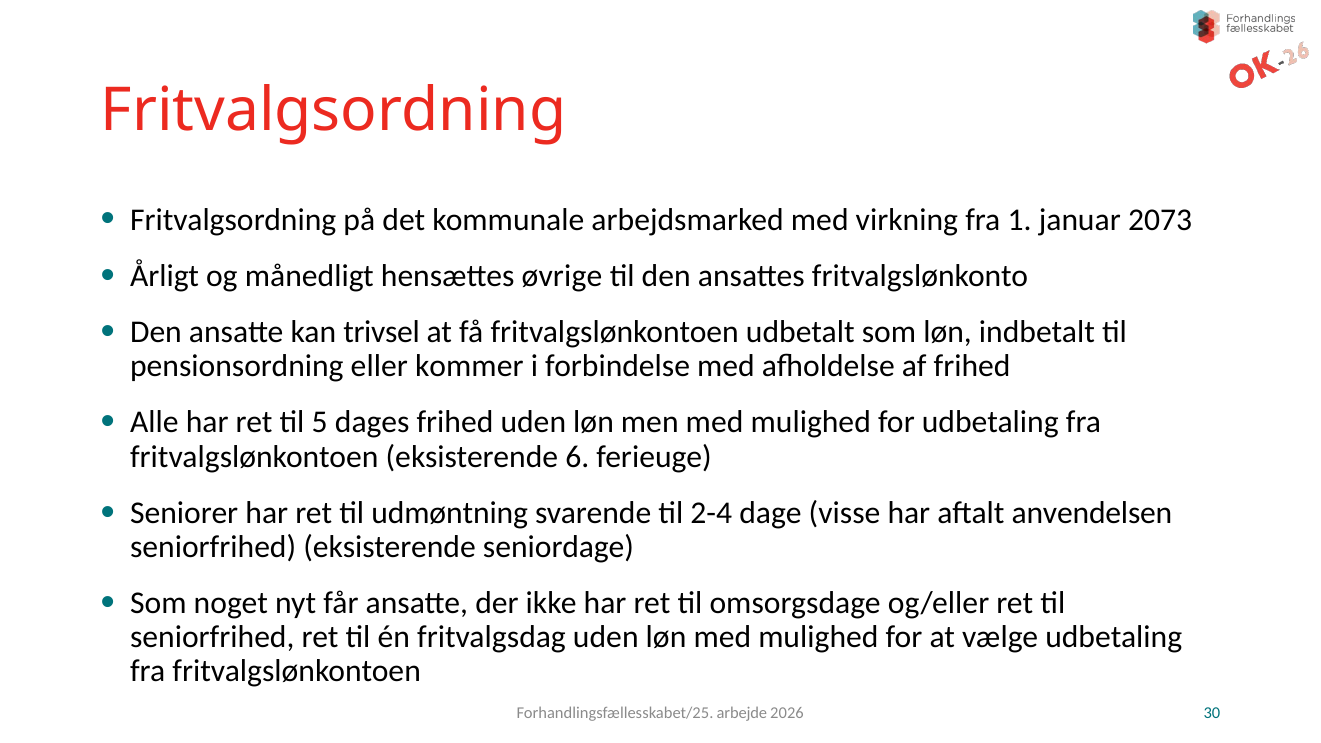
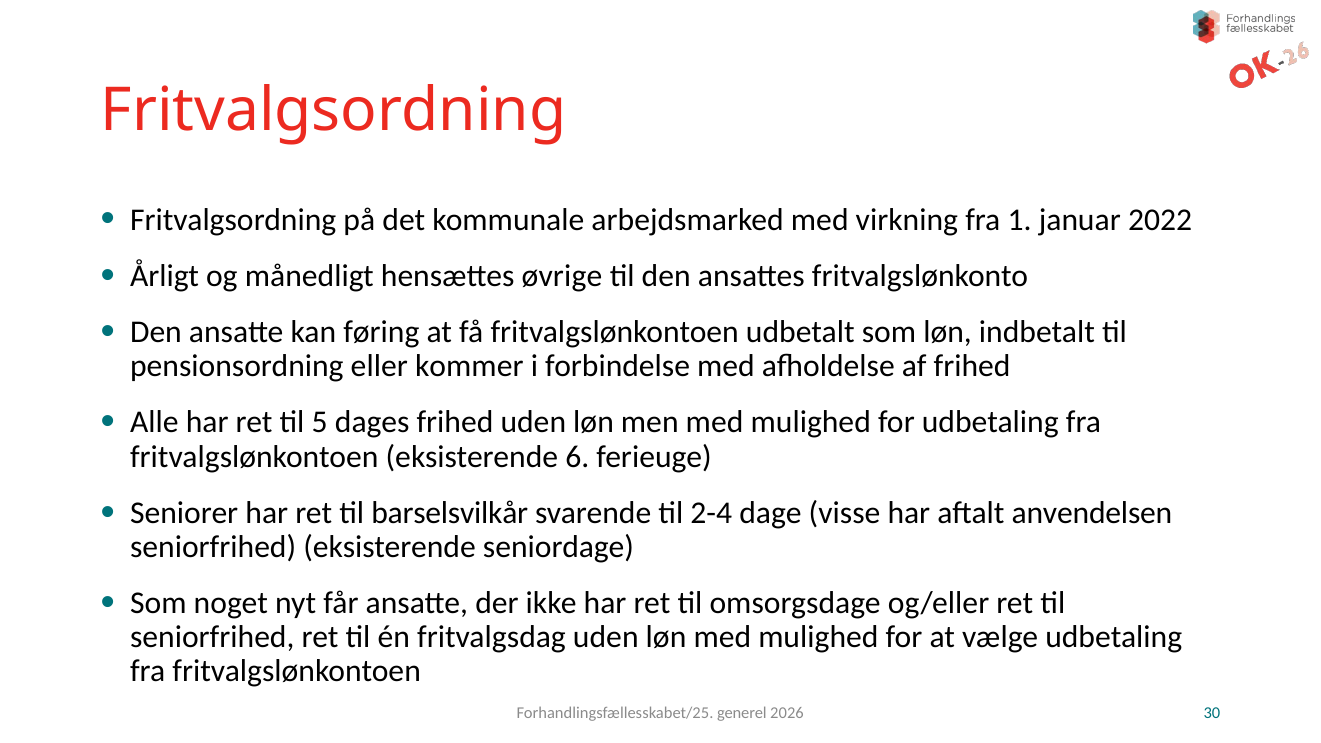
2073: 2073 -> 2022
trivsel: trivsel -> føring
udmøntning: udmøntning -> barselsvilkår
arbejde: arbejde -> generel
